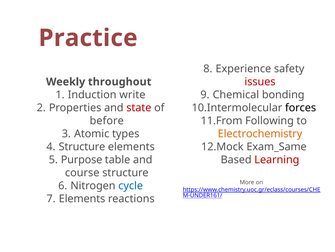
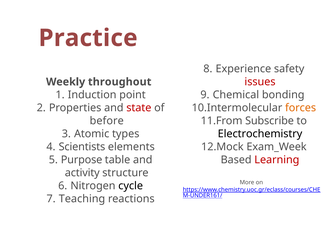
write: write -> point
forces colour: black -> orange
Following: Following -> Subscribe
Electrochemistry colour: orange -> black
Structure at (82, 146): Structure -> Scientists
Exam_Same: Exam_Same -> Exam_Week
course: course -> activity
cycle colour: blue -> black
Elements at (82, 198): Elements -> Teaching
